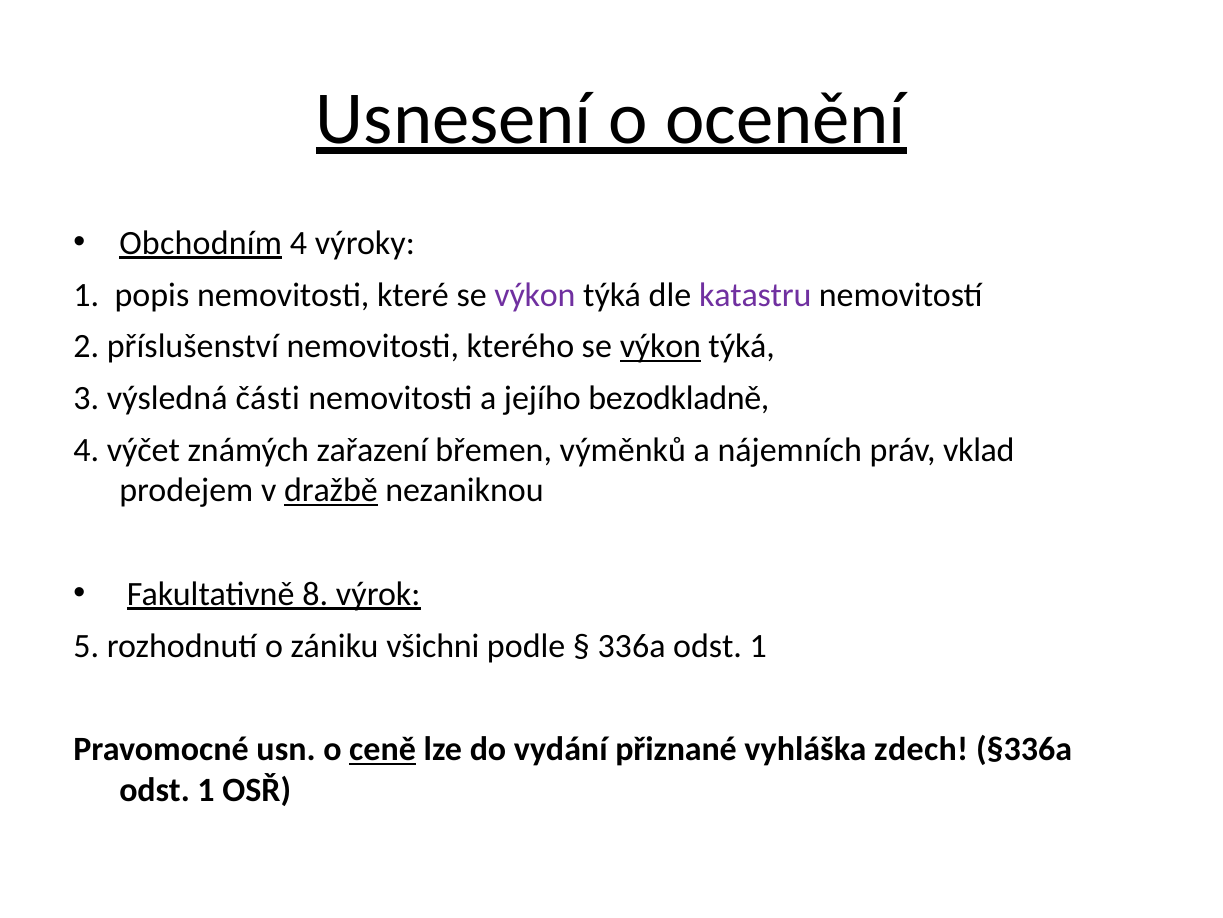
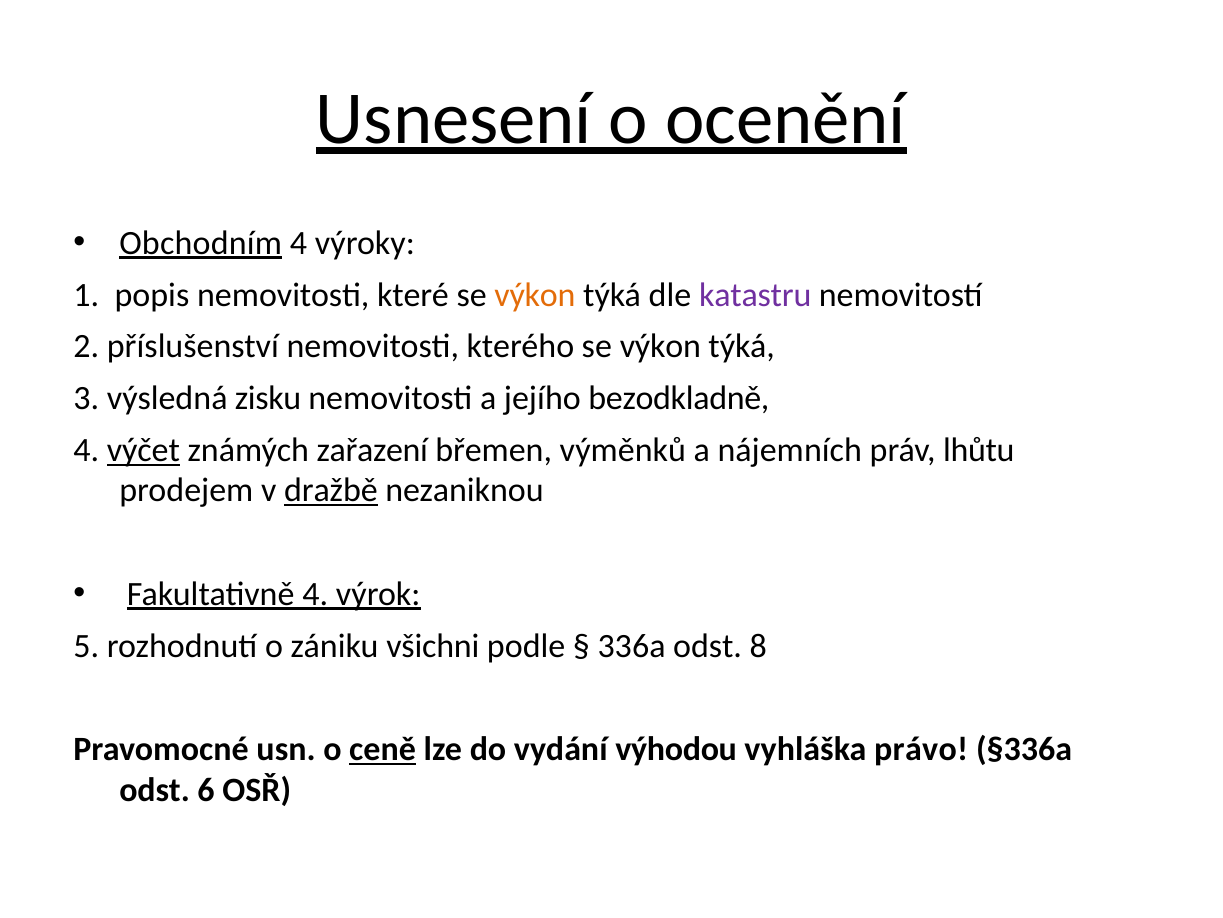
výkon at (535, 295) colour: purple -> orange
výkon at (660, 346) underline: present -> none
části: části -> zisku
výčet underline: none -> present
vklad: vklad -> lhůtu
Fakultativně 8: 8 -> 4
336a odst 1: 1 -> 8
přiznané: přiznané -> výhodou
zdech: zdech -> právo
1 at (206, 789): 1 -> 6
